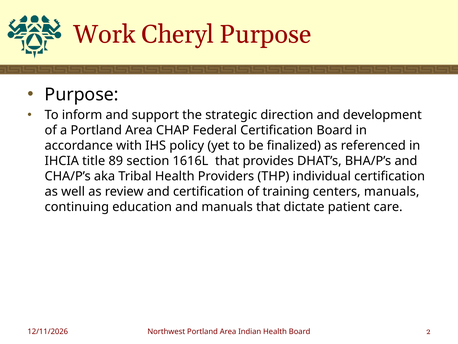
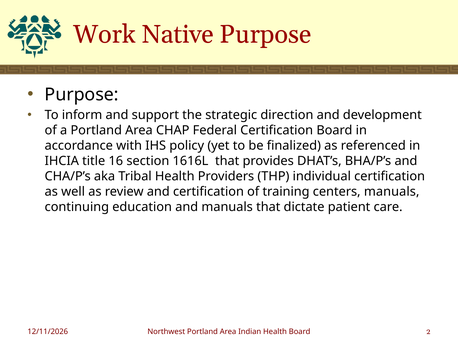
Cheryl: Cheryl -> Native
89: 89 -> 16
